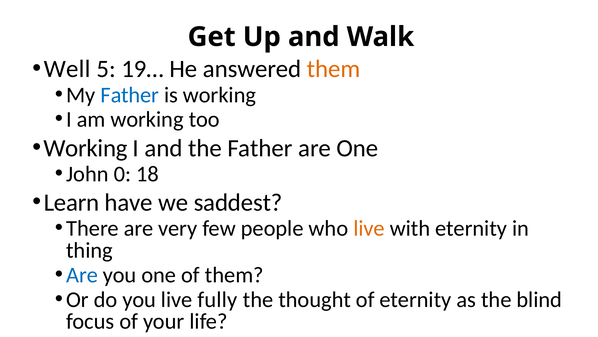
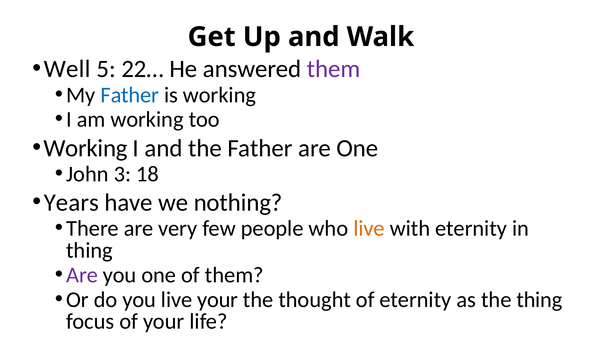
19…: 19… -> 22…
them at (334, 69) colour: orange -> purple
0: 0 -> 3
Learn: Learn -> Years
saddest: saddest -> nothing
Are at (82, 274) colour: blue -> purple
live fully: fully -> your
the blind: blind -> thing
